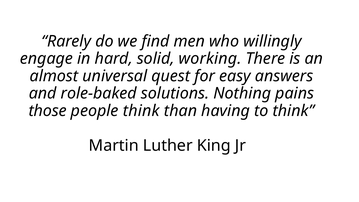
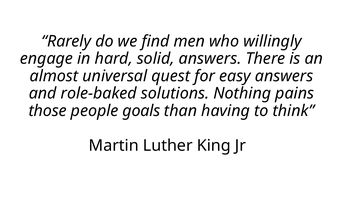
solid working: working -> answers
people think: think -> goals
